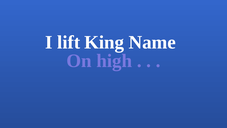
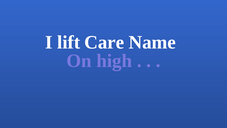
King: King -> Care
